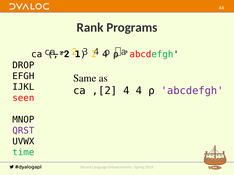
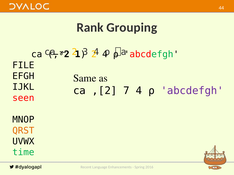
Programs: Programs -> Grouping
DROP: DROP -> FILE
,[2 4: 4 -> 7
QRST colour: purple -> orange
